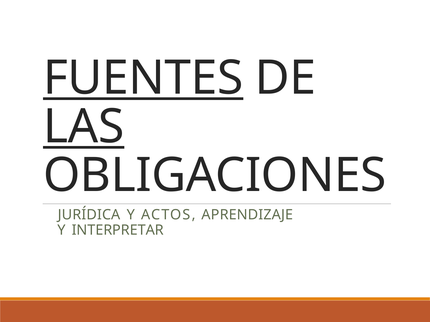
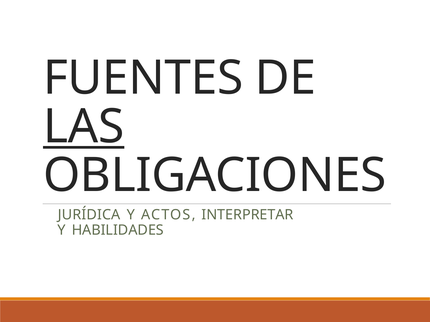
FUENTES underline: present -> none
APRENDIZAJE: APRENDIZAJE -> INTERPRETAR
INTERPRETAR: INTERPRETAR -> HABILIDADES
